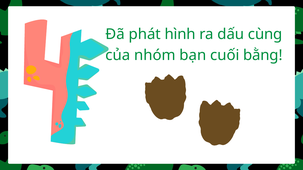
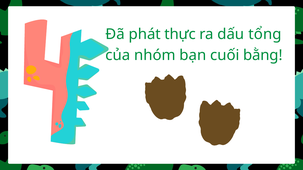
hình: hình -> thực
cùng: cùng -> tổng
